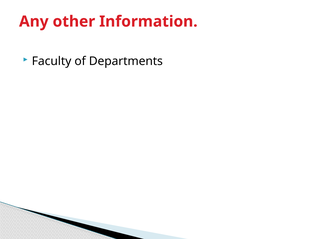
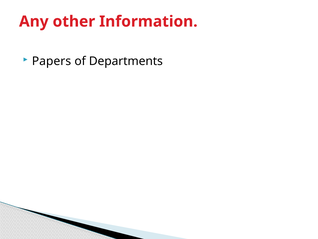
Faculty: Faculty -> Papers
